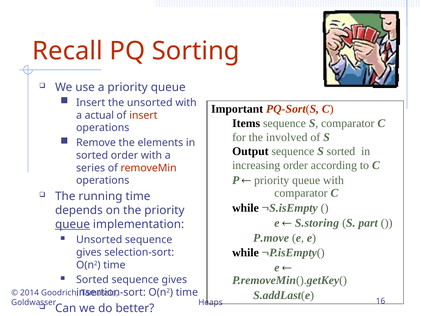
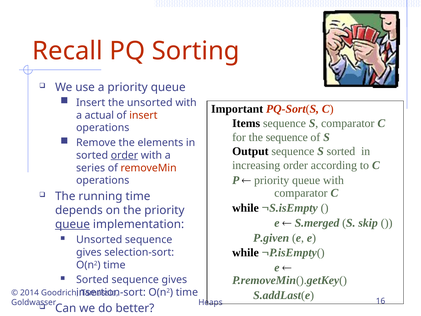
the involved: involved -> sequence
order at (124, 155) underline: none -> present
S.storing: S.storing -> S.merged
part: part -> skip
P.move: P.move -> P.given
